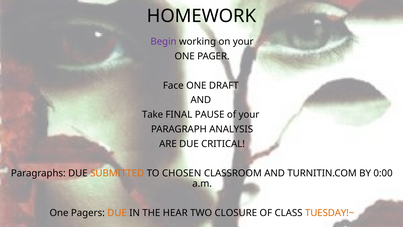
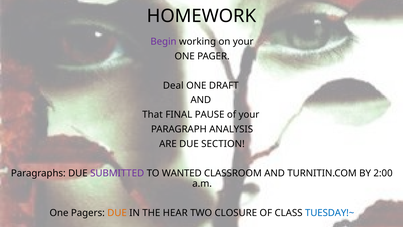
Face: Face -> Deal
Take: Take -> That
CRITICAL: CRITICAL -> SECTION
SUBMITTED colour: orange -> purple
CHOSEN: CHOSEN -> WANTED
0:00: 0:00 -> 2:00
TUESDAY!~ colour: orange -> blue
